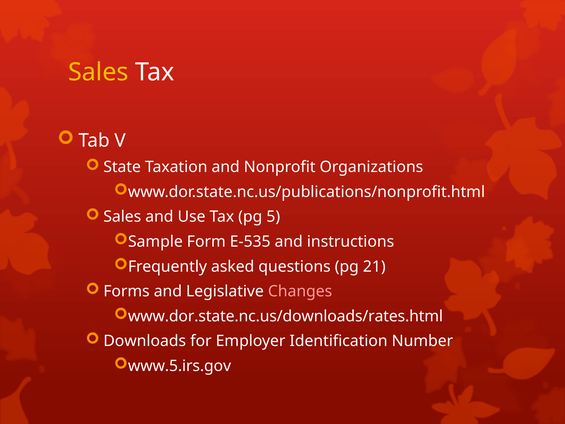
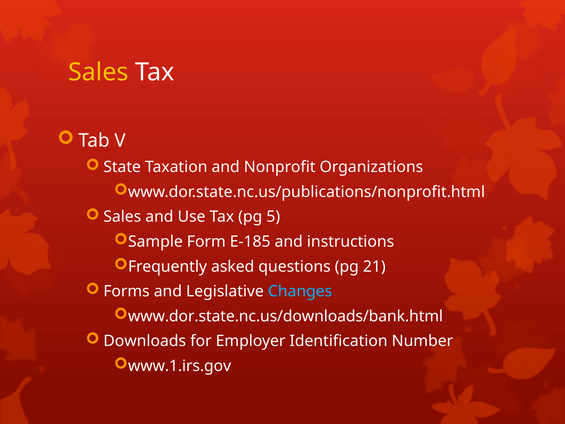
E-535: E-535 -> E-185
Changes colour: pink -> light blue
www.dor.state.nc.us/downloads/rates.html: www.dor.state.nc.us/downloads/rates.html -> www.dor.state.nc.us/downloads/bank.html
www.5.irs.gov: www.5.irs.gov -> www.1.irs.gov
